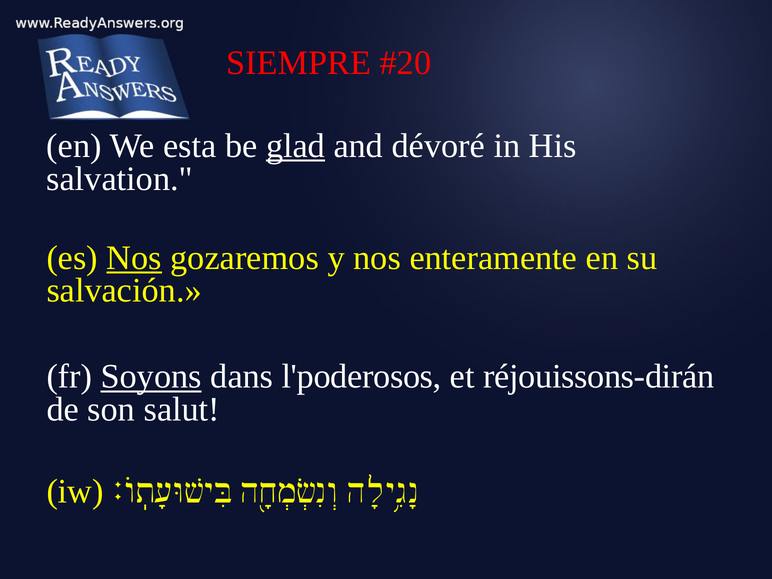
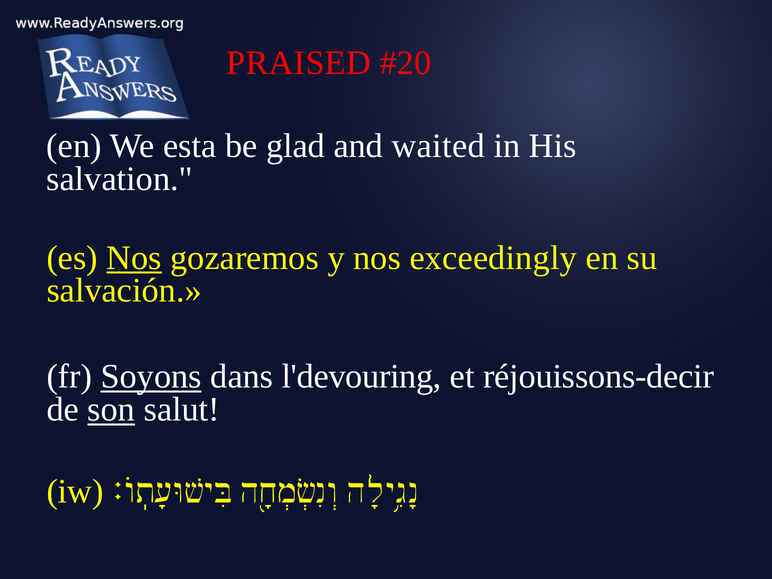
SIEMPRE: SIEMPRE -> PRAISED
glad underline: present -> none
dévoré: dévoré -> waited
enteramente: enteramente -> exceedingly
l'poderosos: l'poderosos -> l'devouring
réjouissons-dirán: réjouissons-dirán -> réjouissons-decir
son underline: none -> present
